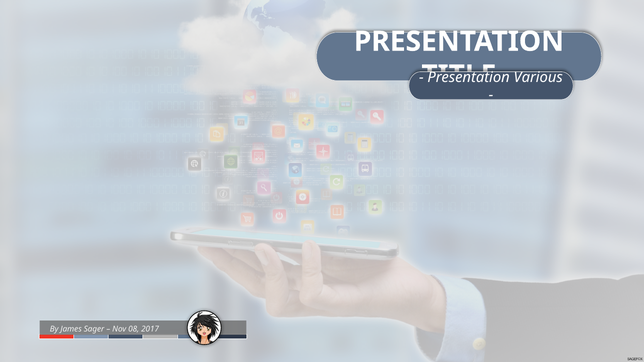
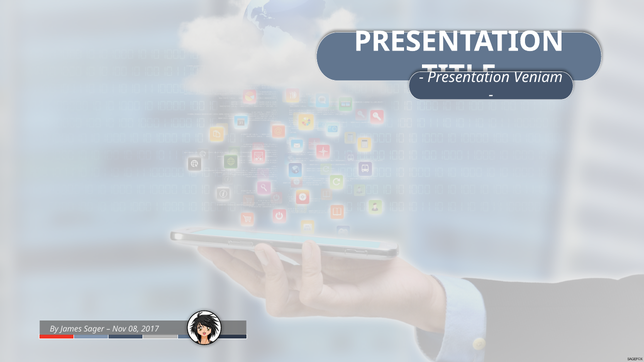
Various: Various -> Veniam
